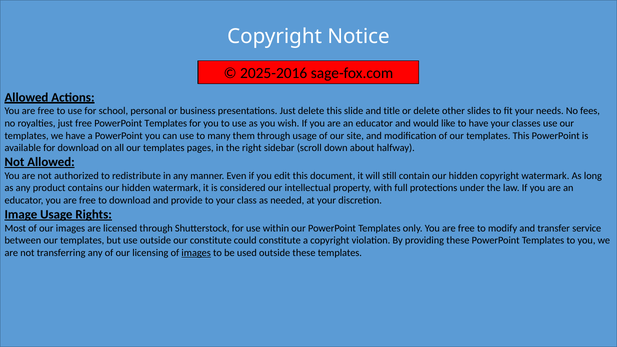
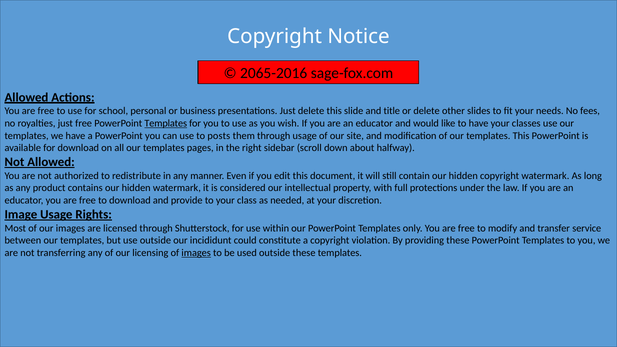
2025-2016: 2025-2016 -> 2065-2016
Templates at (166, 123) underline: none -> present
many: many -> posts
our constitute: constitute -> incididunt
